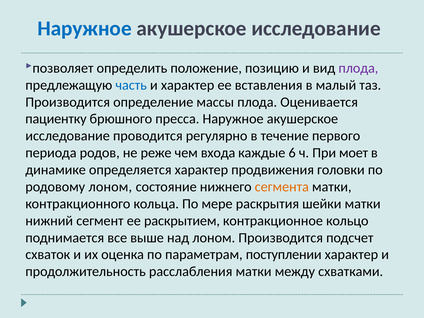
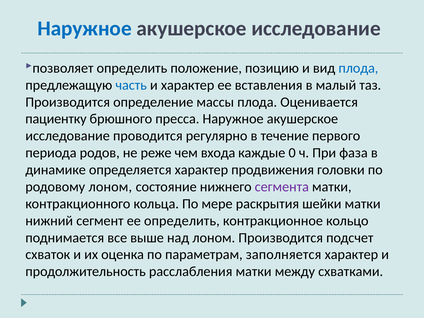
плода at (358, 68) colour: purple -> blue
6: 6 -> 0
моет: моет -> фаза
сегмента colour: orange -> purple
ее раскрытием: раскрытием -> определить
поступлении: поступлении -> заполняется
